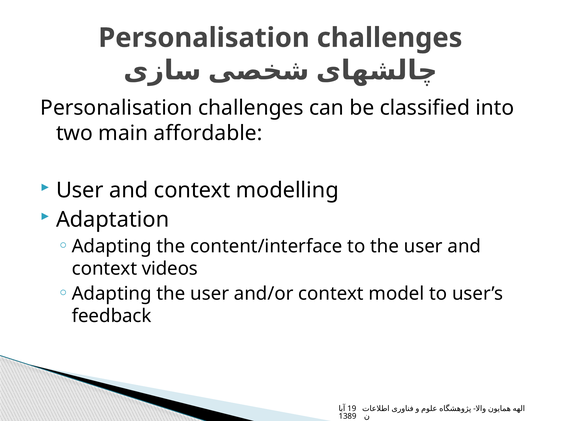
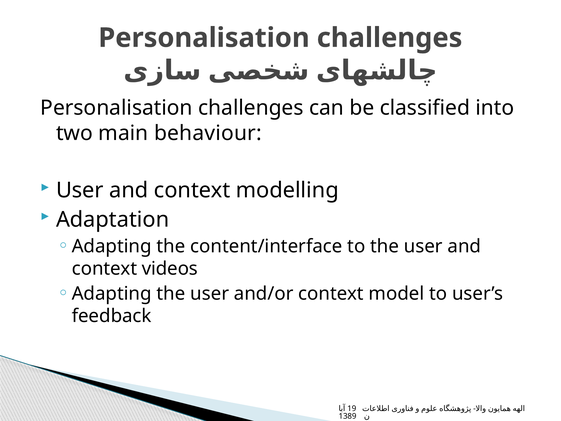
affordable: affordable -> behaviour
